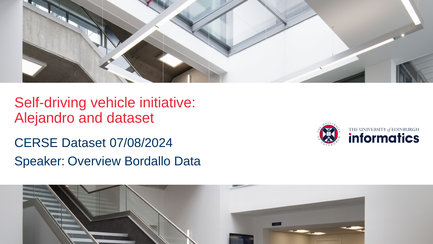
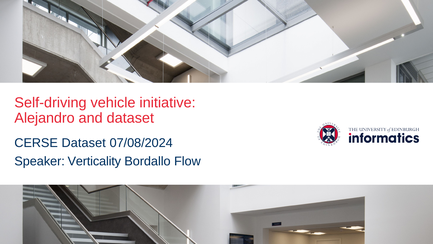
Overview: Overview -> Verticality
Data: Data -> Flow
